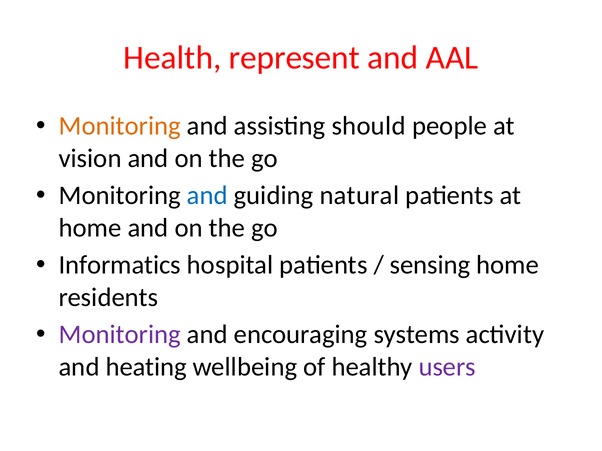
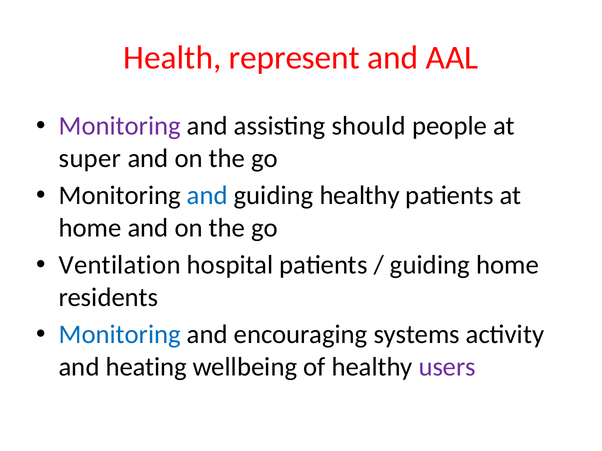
Monitoring at (120, 126) colour: orange -> purple
vision: vision -> super
guiding natural: natural -> healthy
Informatics: Informatics -> Ventilation
sensing at (430, 265): sensing -> guiding
Monitoring at (120, 335) colour: purple -> blue
